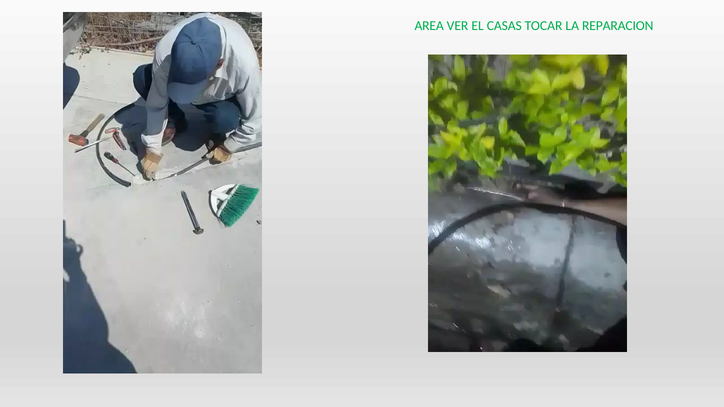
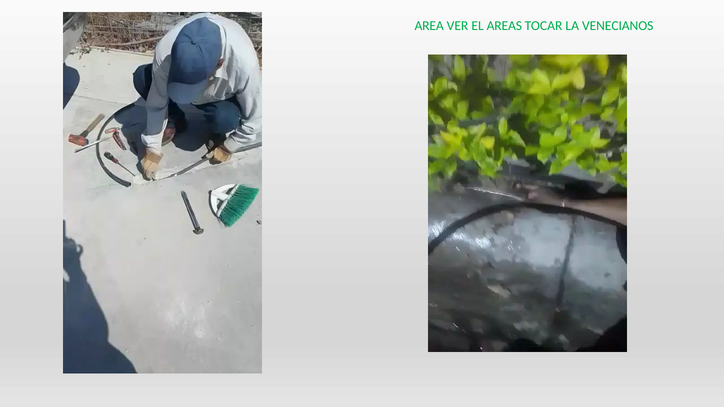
CASAS: CASAS -> AREAS
REPARACION: REPARACION -> VENECIANOS
